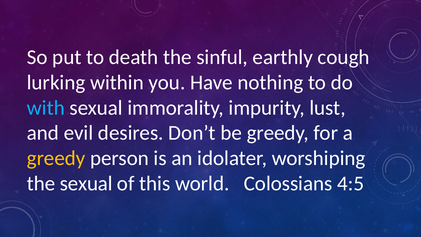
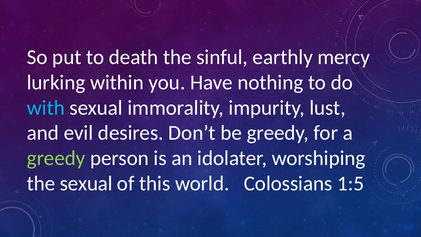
cough: cough -> mercy
greedy at (56, 158) colour: yellow -> light green
4:5: 4:5 -> 1:5
